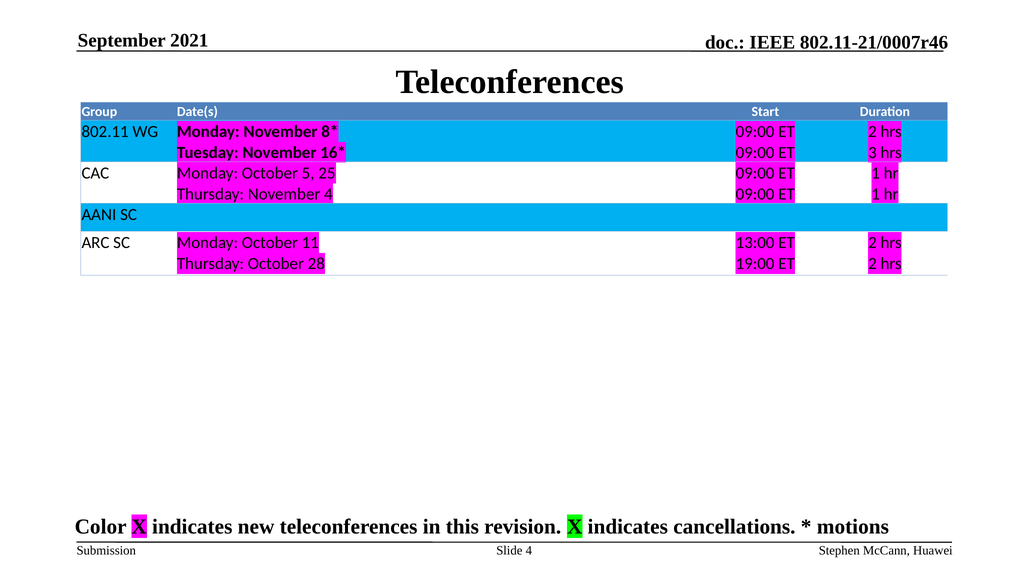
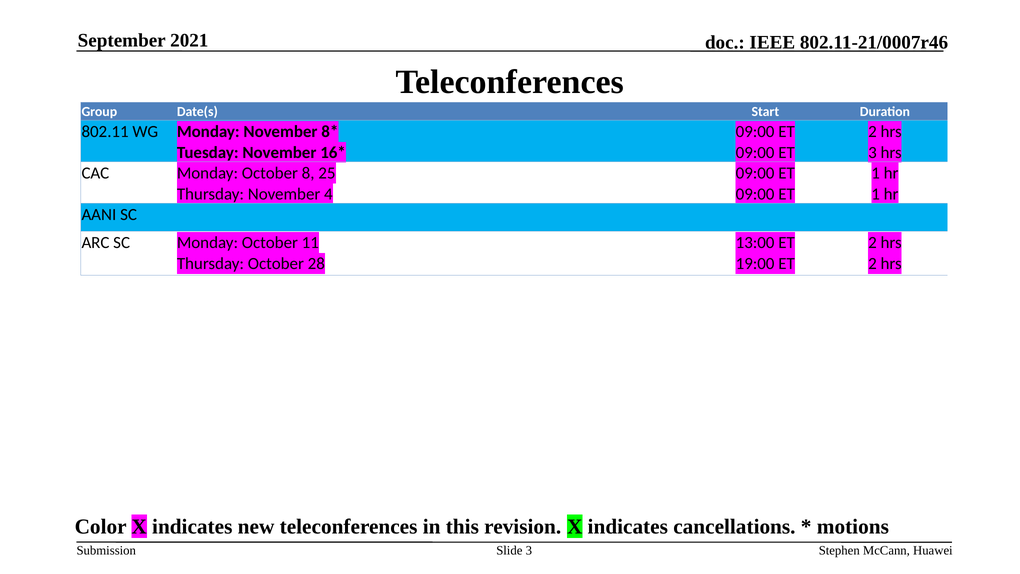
5: 5 -> 8
Slide 4: 4 -> 3
